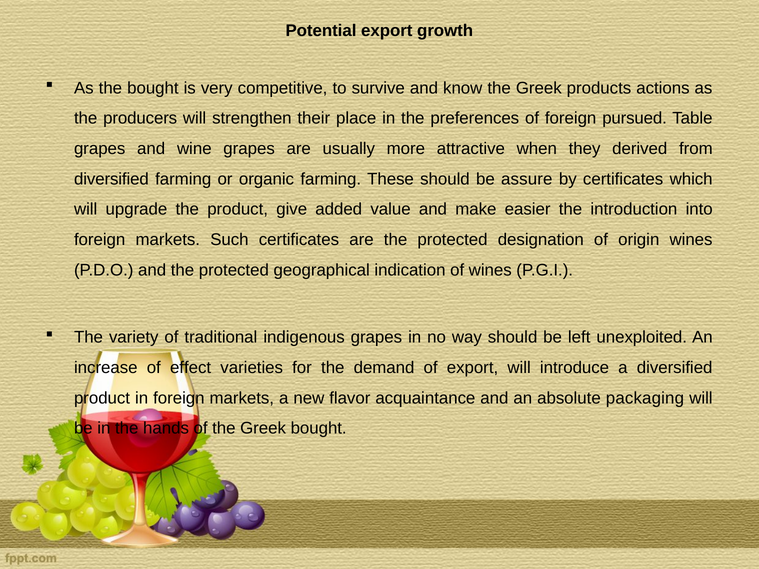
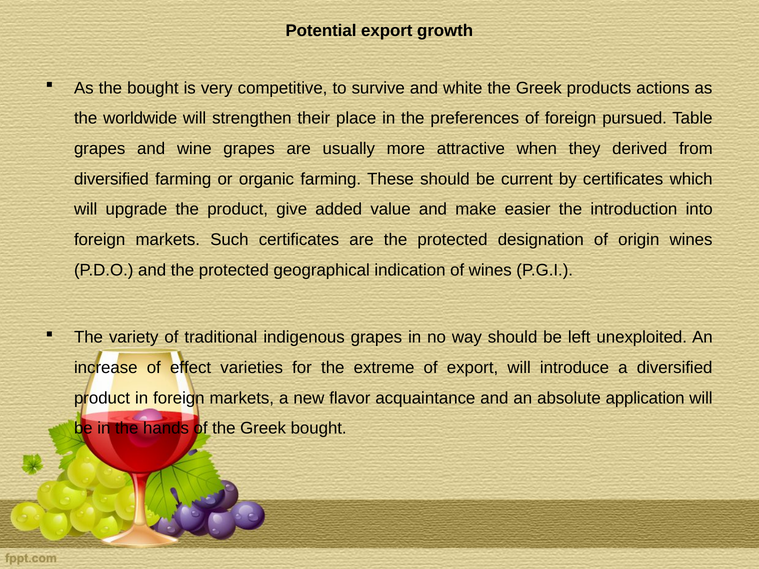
know: know -> white
producers: producers -> worldwide
assure: assure -> current
demand: demand -> extreme
packaging: packaging -> application
